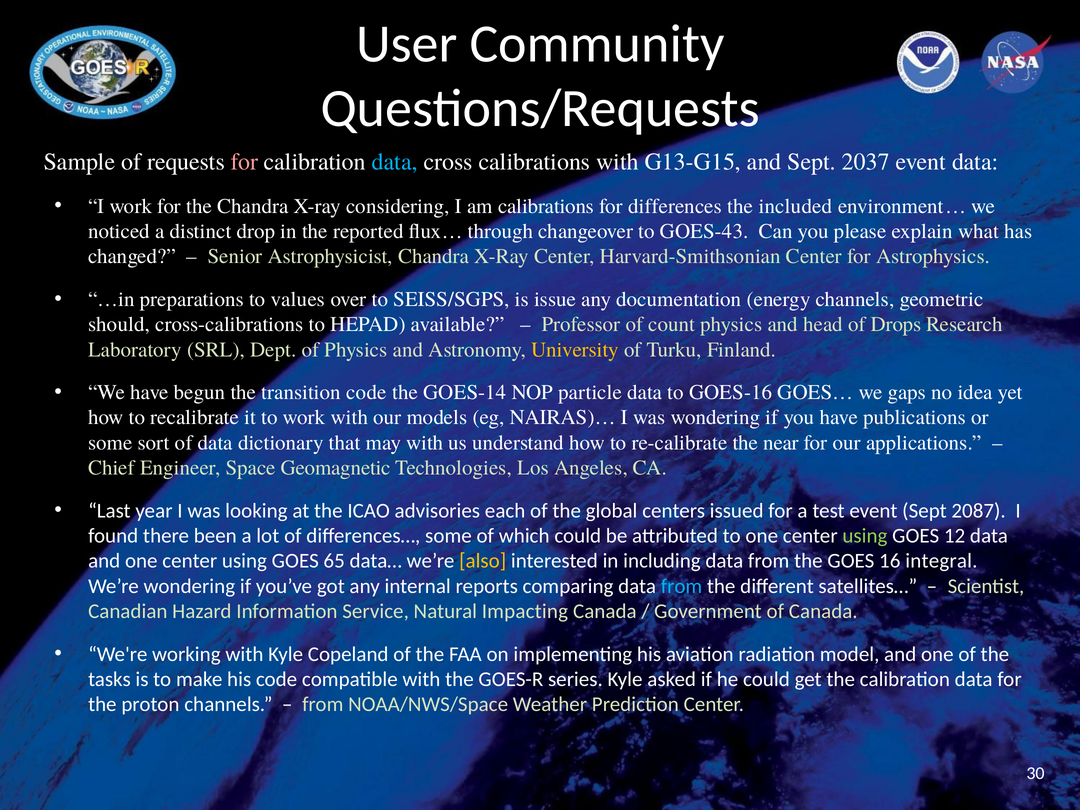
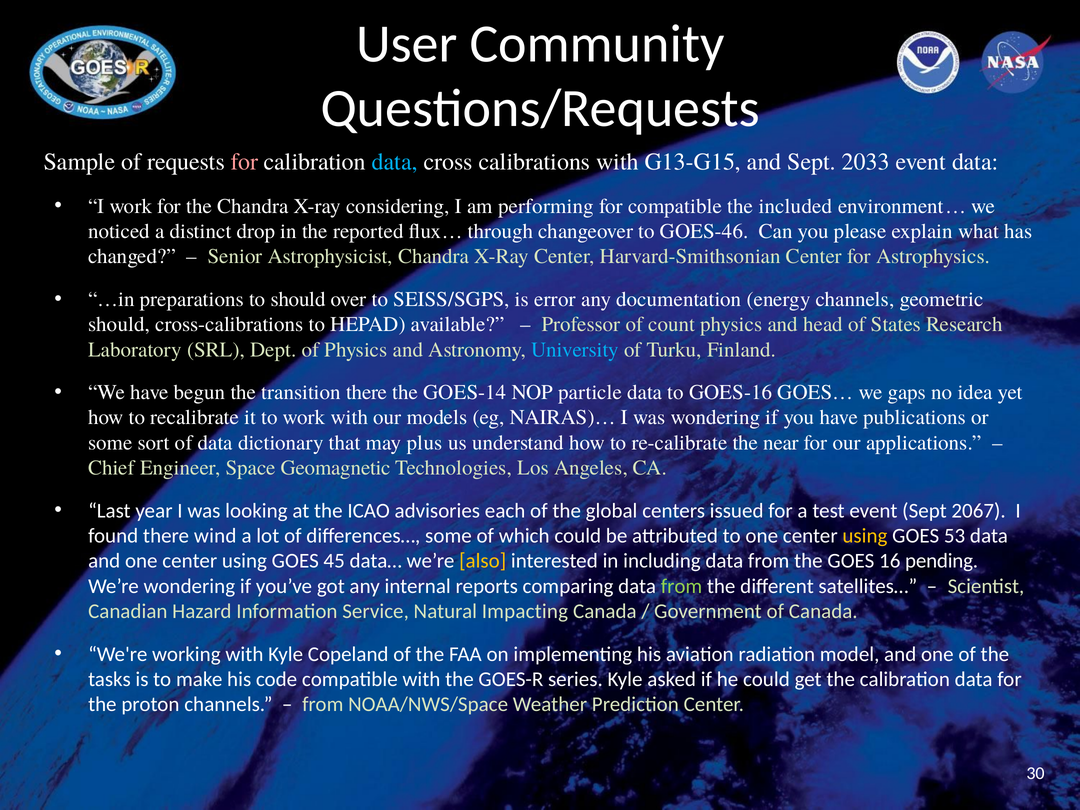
2037: 2037 -> 2033
am calibrations: calibrations -> performing
for differences: differences -> compatible
GOES-43: GOES-43 -> GOES-46
to values: values -> should
issue: issue -> error
Drops: Drops -> States
University colour: yellow -> light blue
transition code: code -> there
may with: with -> plus
2087: 2087 -> 2067
been: been -> wind
using at (865, 536) colour: light green -> yellow
12: 12 -> 53
65: 65 -> 45
integral: integral -> pending
from at (682, 586) colour: light blue -> light green
